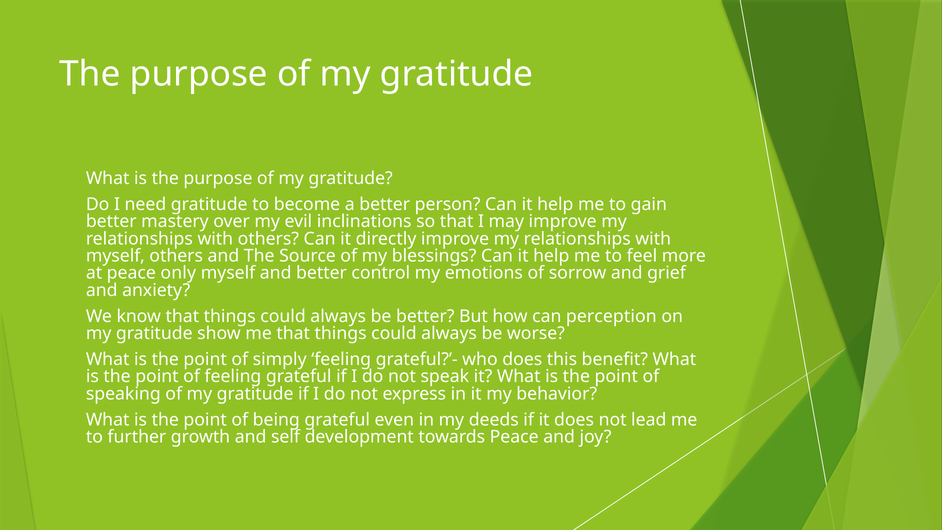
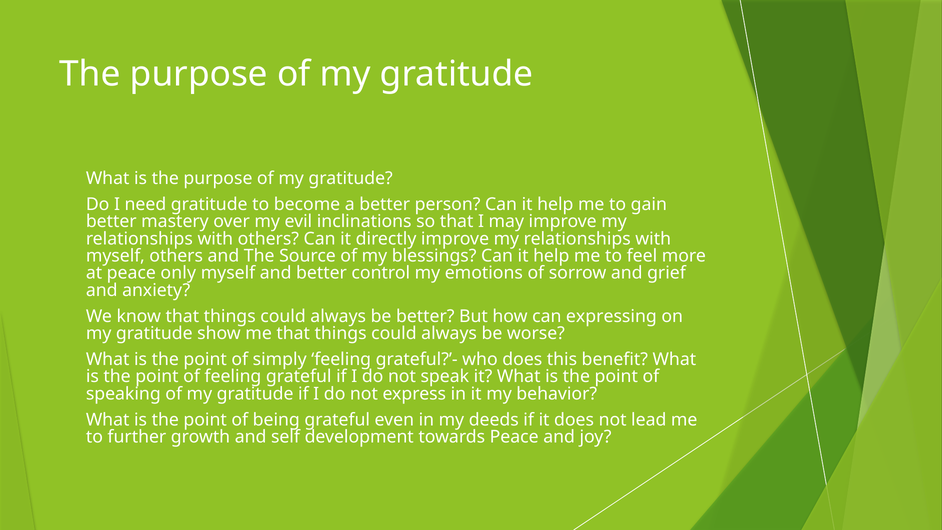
perception: perception -> expressing
